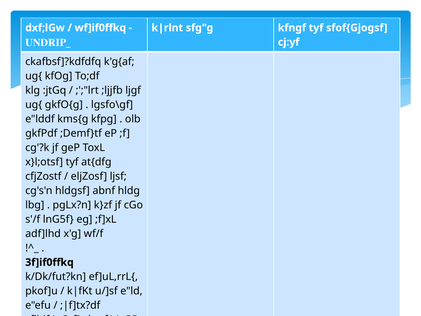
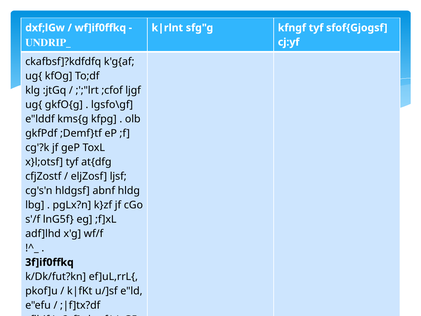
;ljjfb: ;ljjfb -> ;cfof
